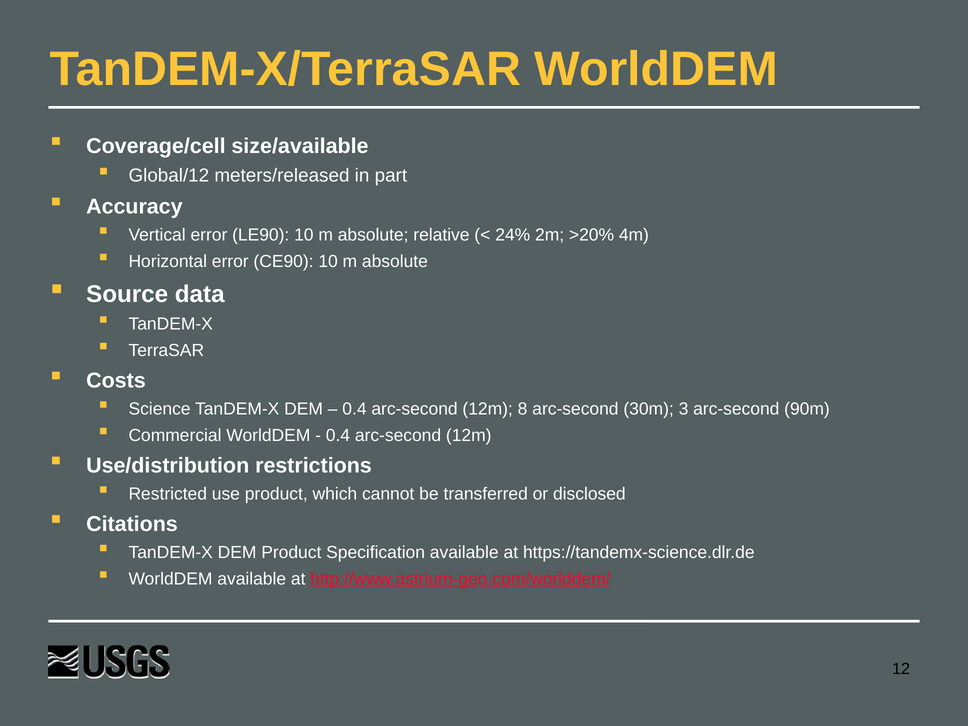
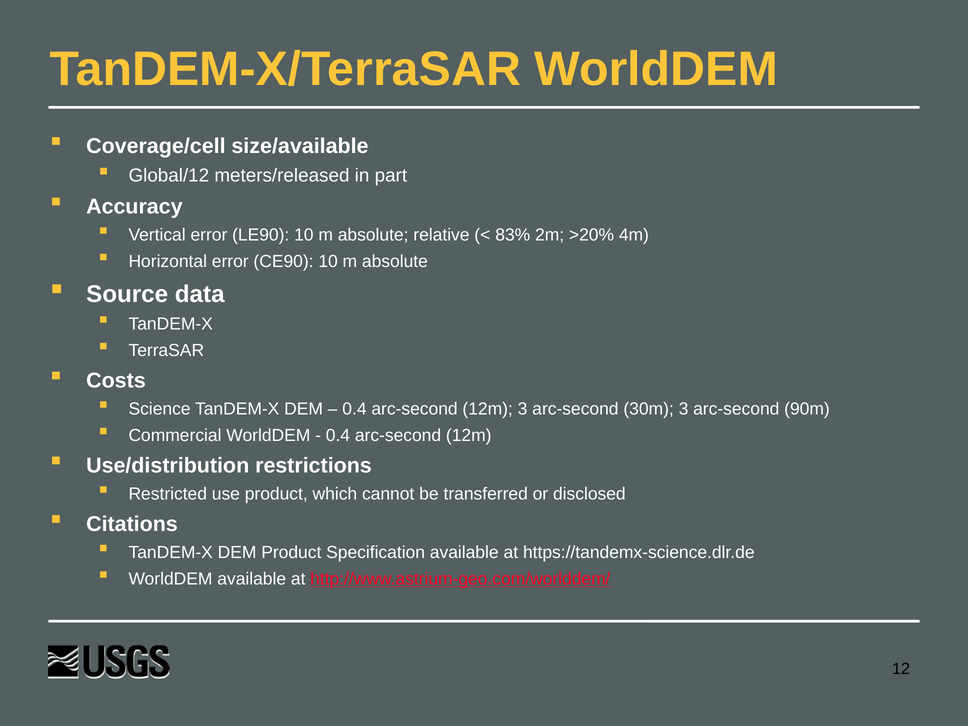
24%: 24% -> 83%
12m 8: 8 -> 3
